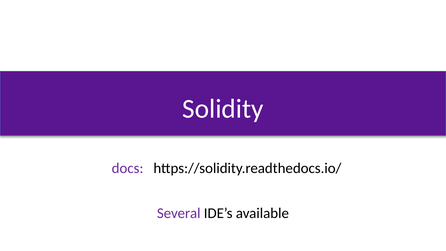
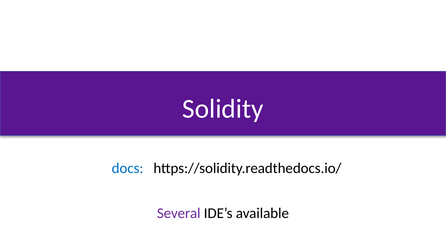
docs colour: purple -> blue
